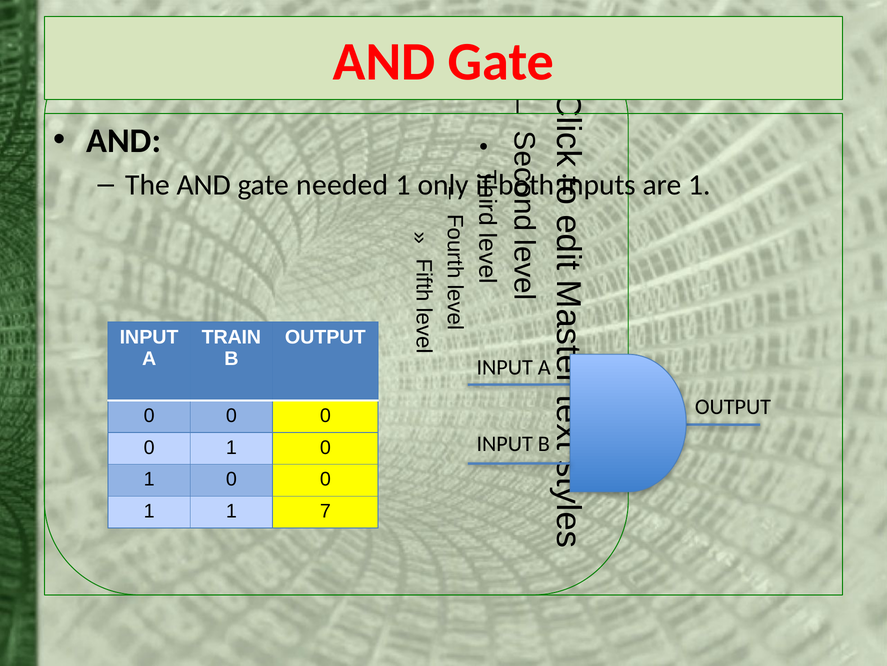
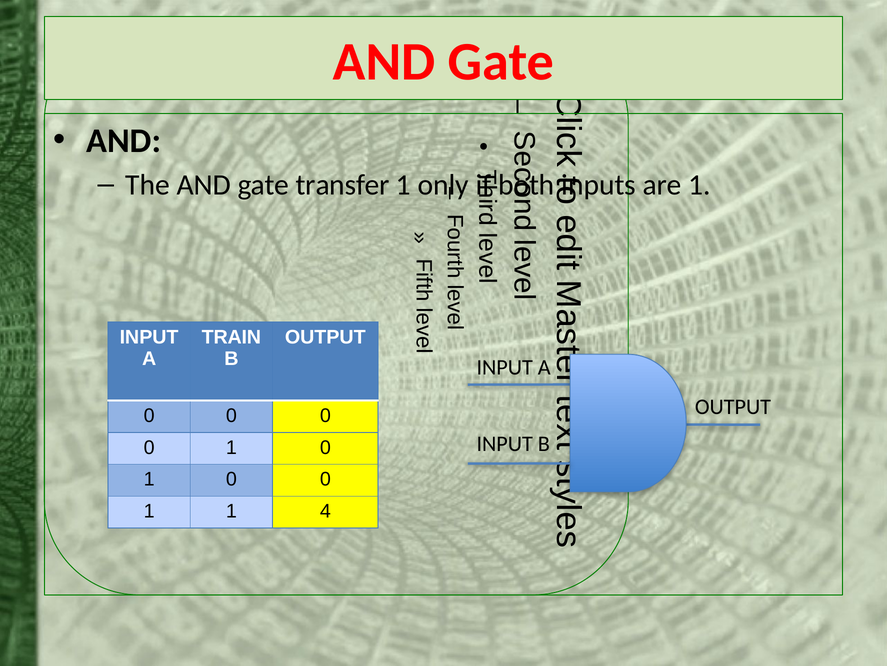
needed: needed -> transfer
7: 7 -> 4
